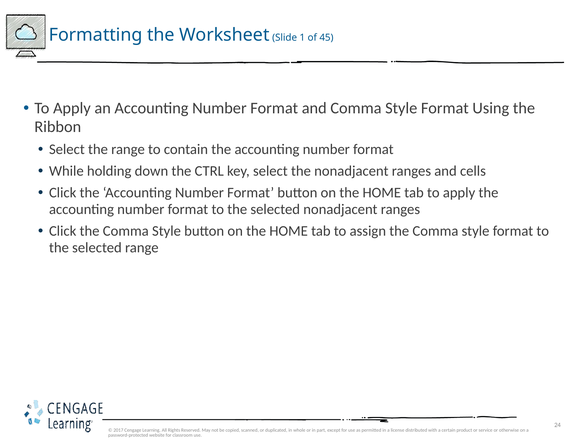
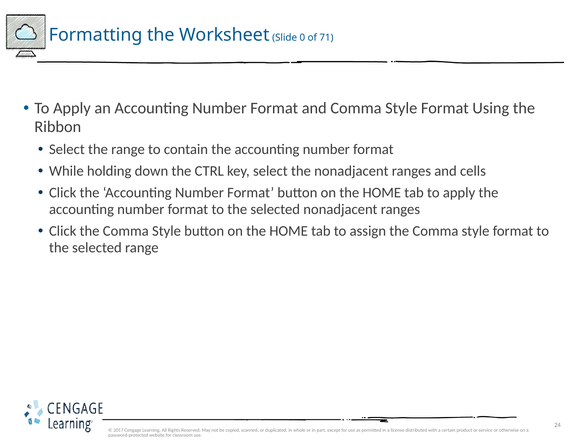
1: 1 -> 0
45: 45 -> 71
